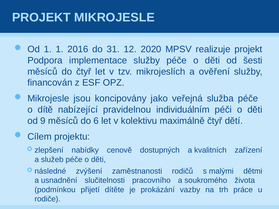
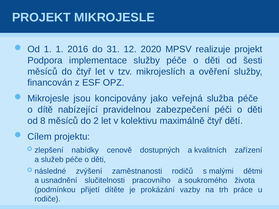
individuálním: individuálním -> zabezpečení
9: 9 -> 8
6: 6 -> 2
